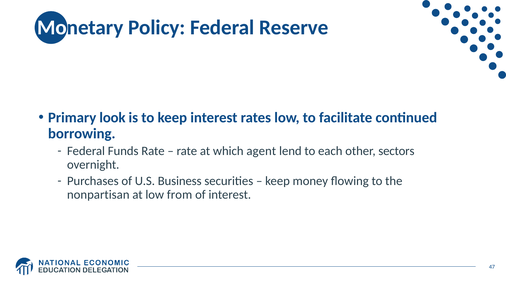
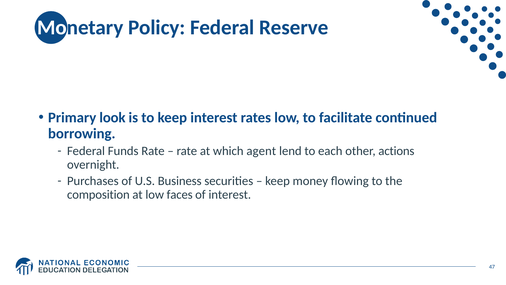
sectors: sectors -> actions
nonpartisan: nonpartisan -> composition
from: from -> faces
